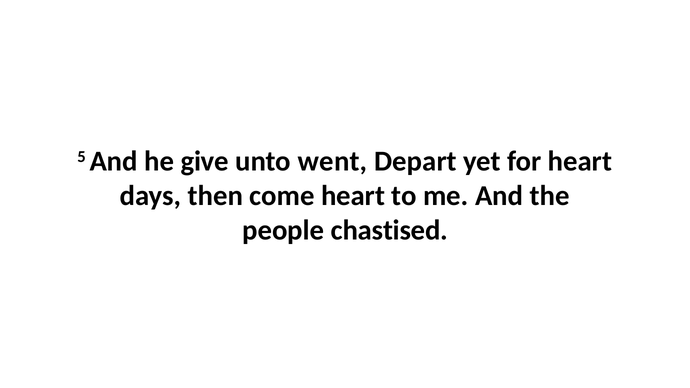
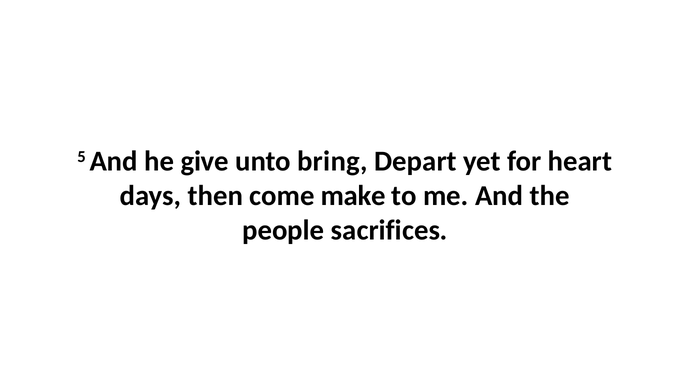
went: went -> bring
come heart: heart -> make
chastised: chastised -> sacrifices
